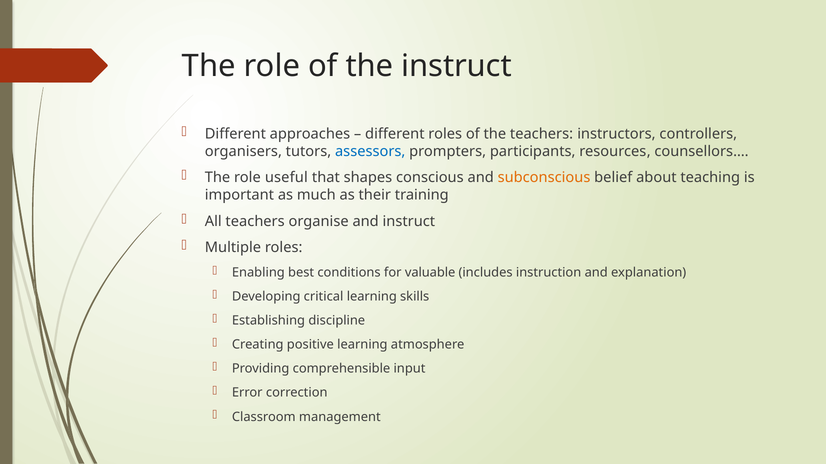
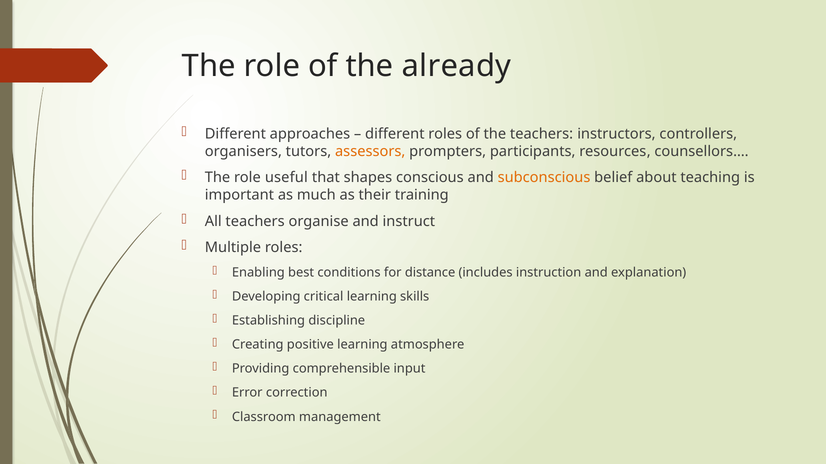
the instruct: instruct -> already
assessors colour: blue -> orange
valuable: valuable -> distance
